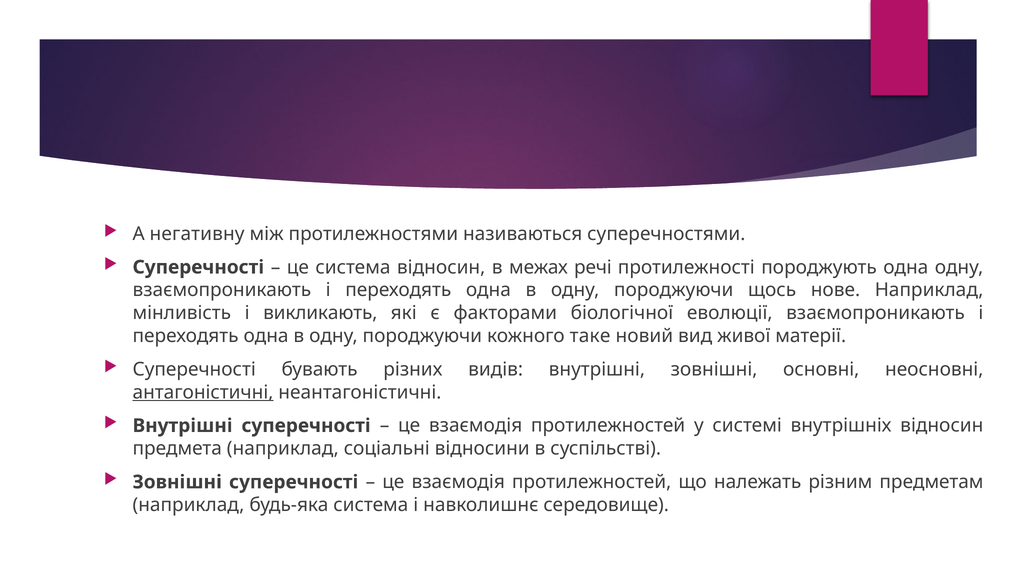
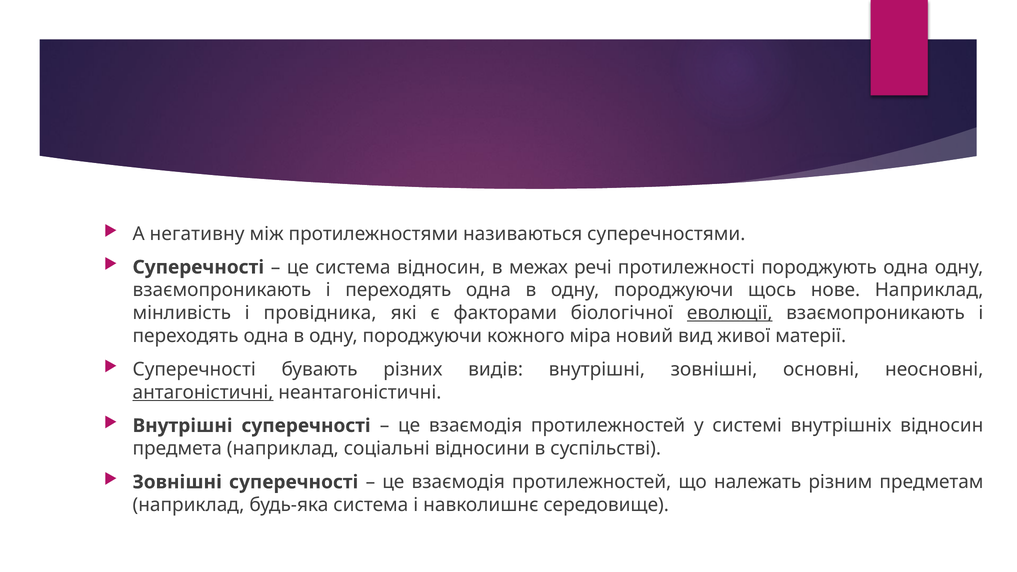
викликають: викликають -> провідника
еволюції underline: none -> present
таке: таке -> міра
